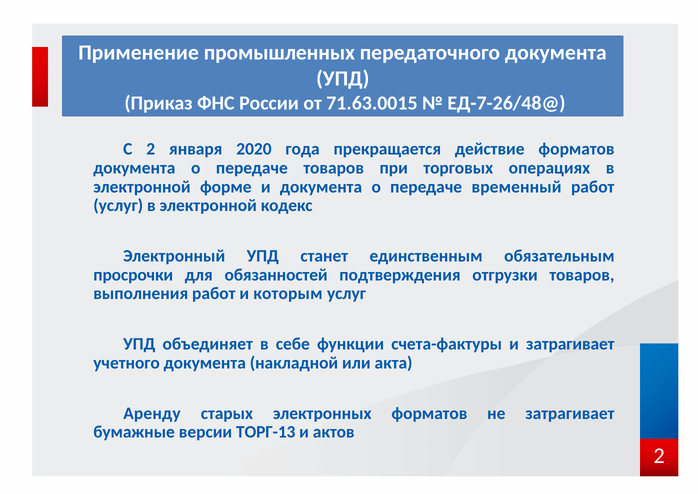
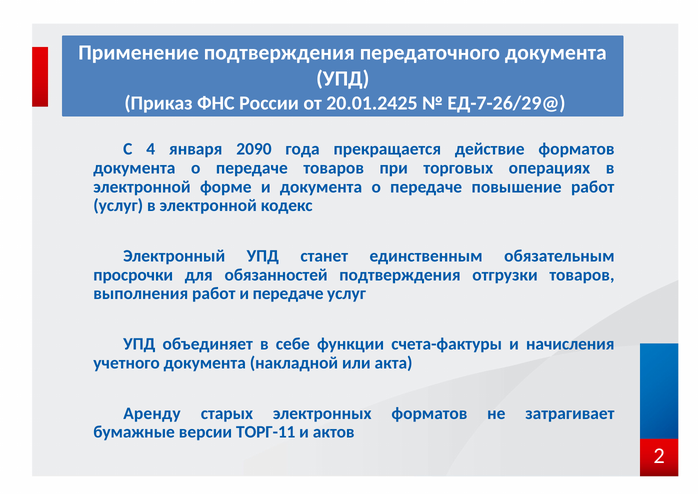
Применение промышленных: промышленных -> подтверждения
71.63.0015: 71.63.0015 -> 20.01.2425
ЕД-7-26/48@: ЕД-7-26/48@ -> ЕД-7-26/29@
С 2: 2 -> 4
2020: 2020 -> 2090
временный: временный -> повышение
и которым: которым -> передаче
и затрагивает: затрагивает -> начисления
ТОРГ-13: ТОРГ-13 -> ТОРГ-11
